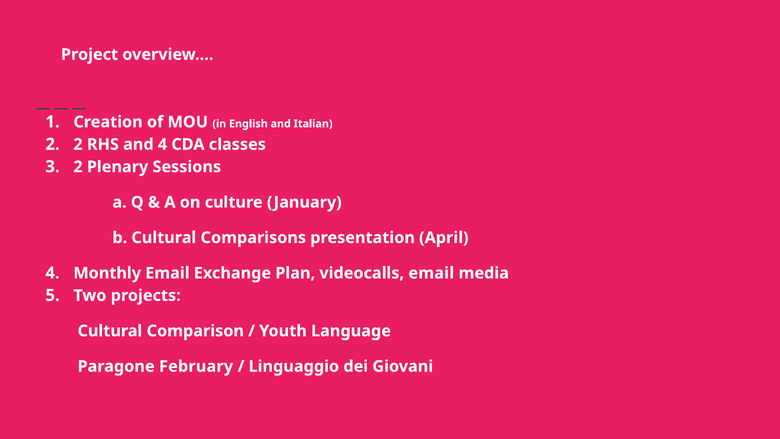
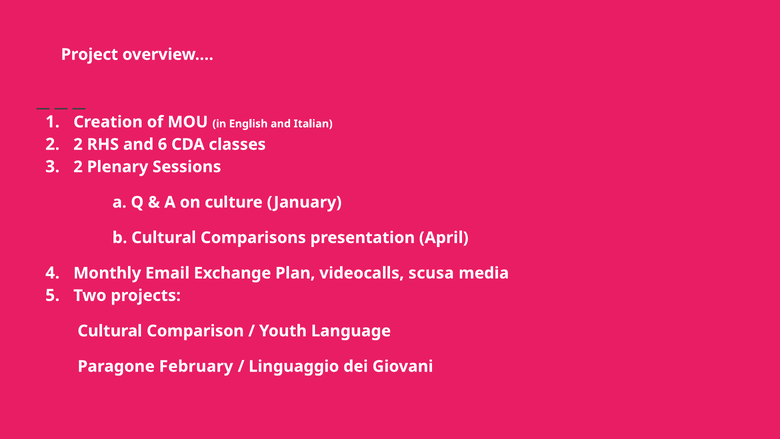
and 4: 4 -> 6
videocalls email: email -> scusa
